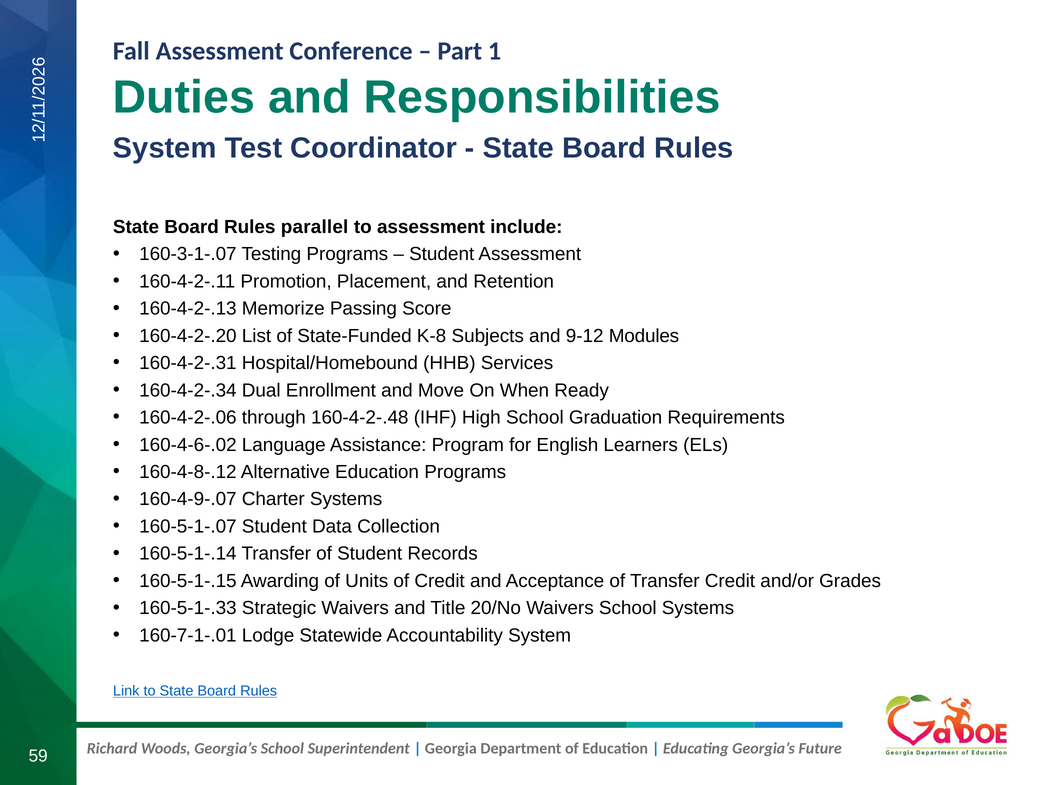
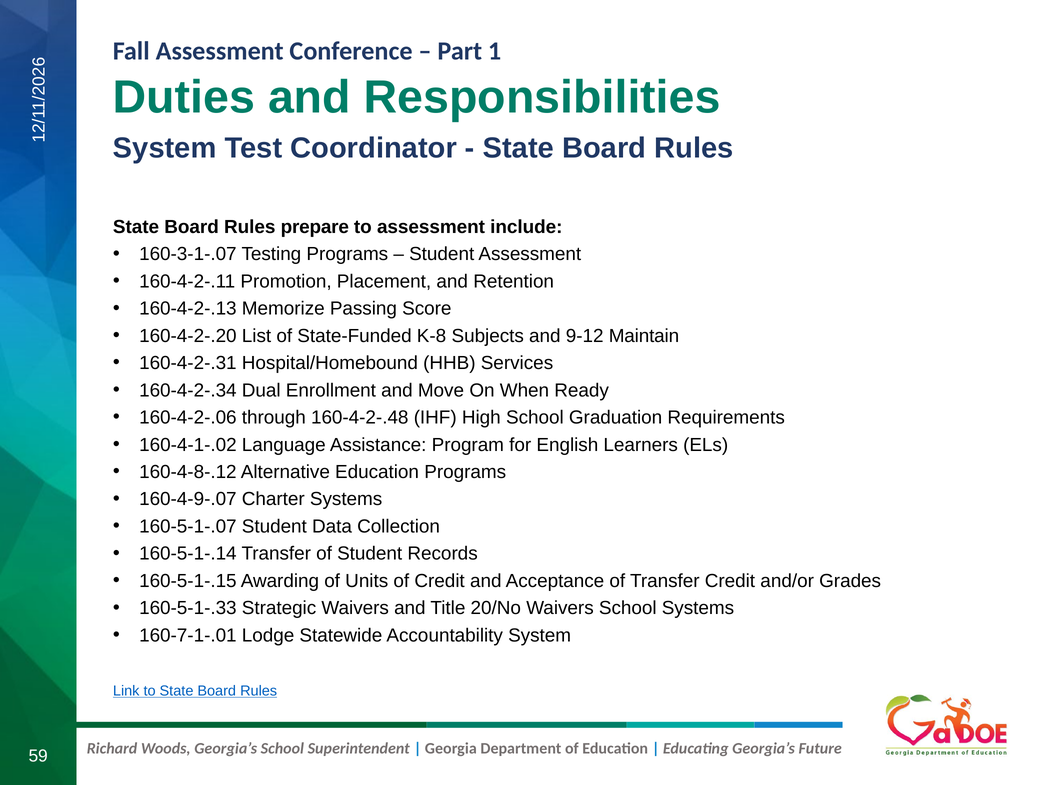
parallel: parallel -> prepare
Modules: Modules -> Maintain
160-4-6-.02: 160-4-6-.02 -> 160-4-1-.02
